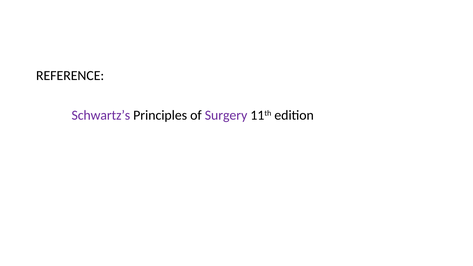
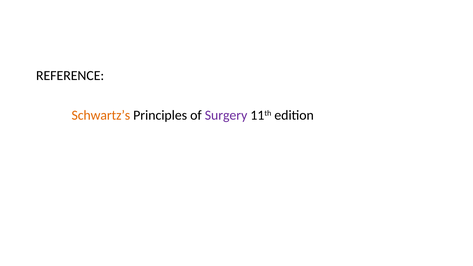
Schwartz’s colour: purple -> orange
